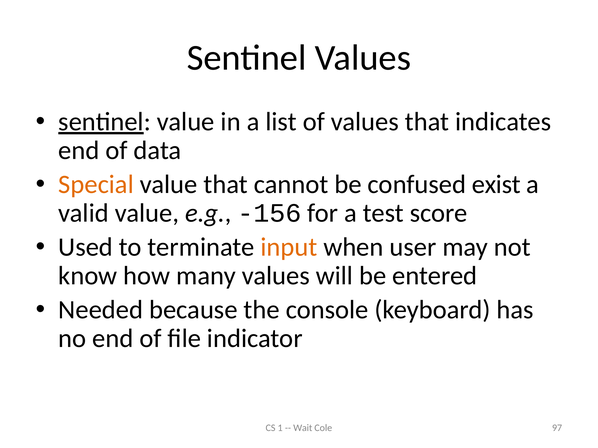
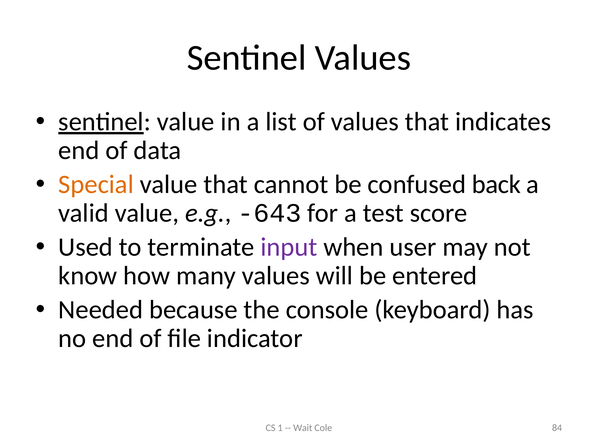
exist: exist -> back
-156: -156 -> -643
input colour: orange -> purple
97: 97 -> 84
